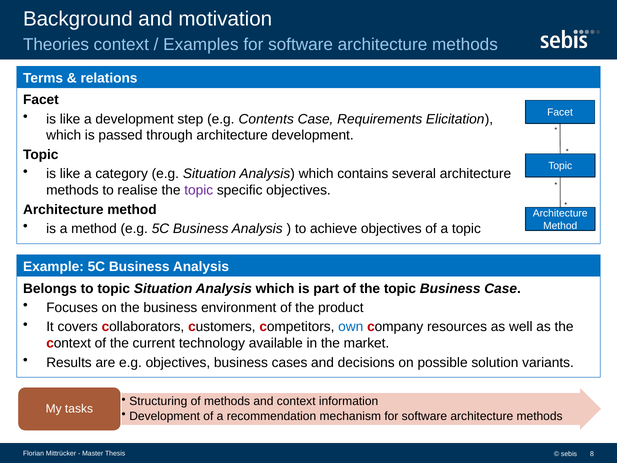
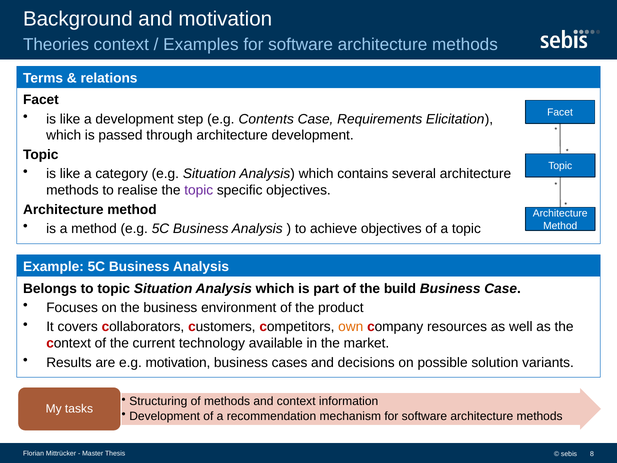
of the topic: topic -> build
own colour: blue -> orange
e.g objectives: objectives -> motivation
